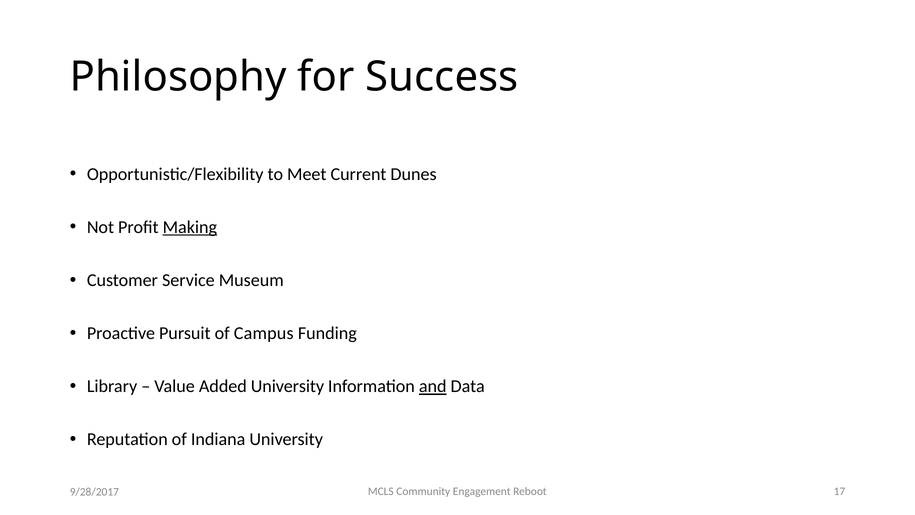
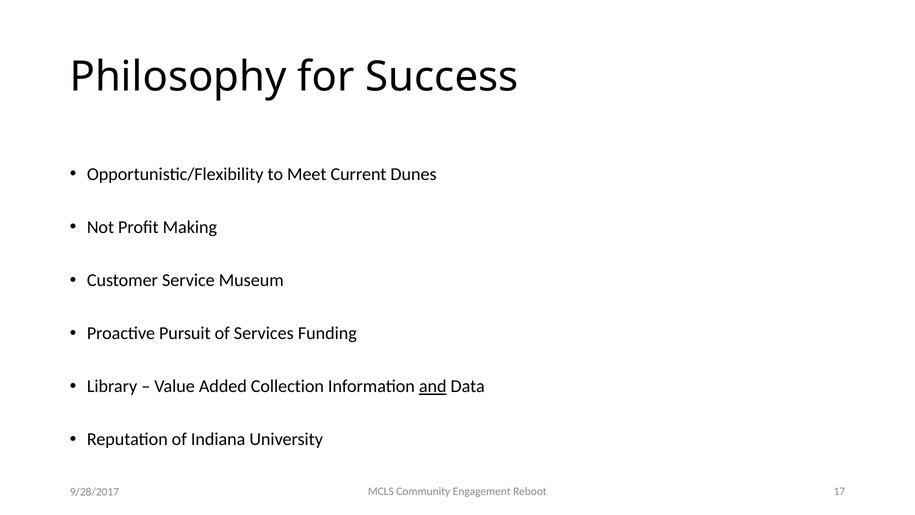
Making underline: present -> none
Campus: Campus -> Services
Added University: University -> Collection
